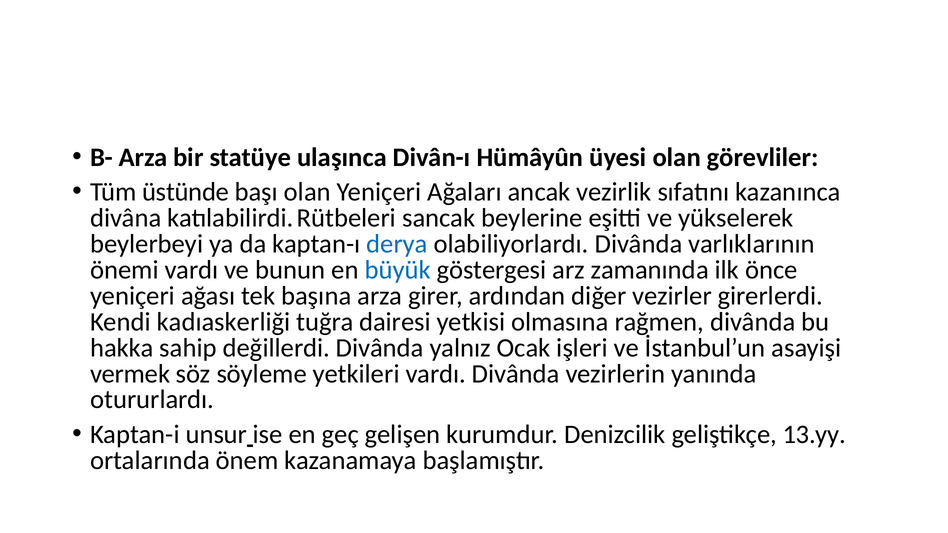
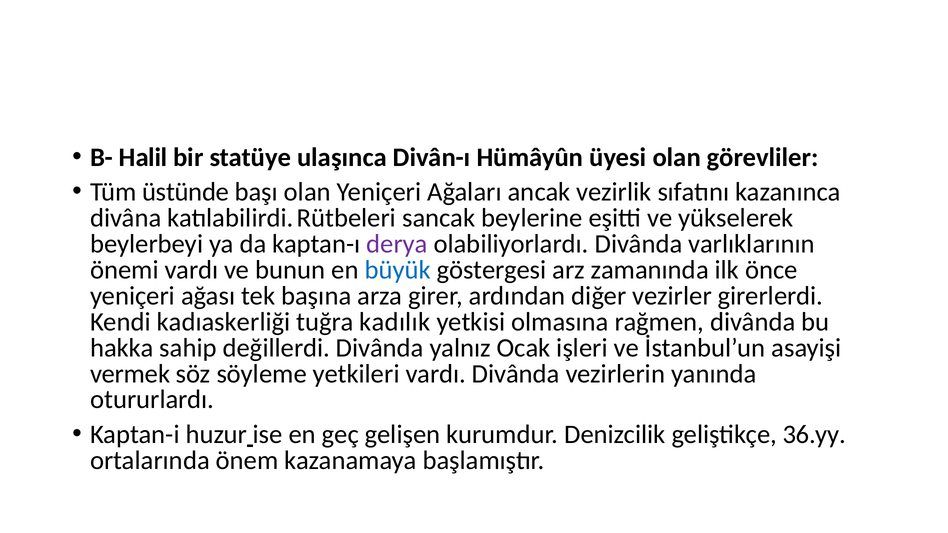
B- Arza: Arza -> Halil
derya colour: blue -> purple
dairesi: dairesi -> kadılık
unsur: unsur -> huzur
13.yy: 13.yy -> 36.yy
